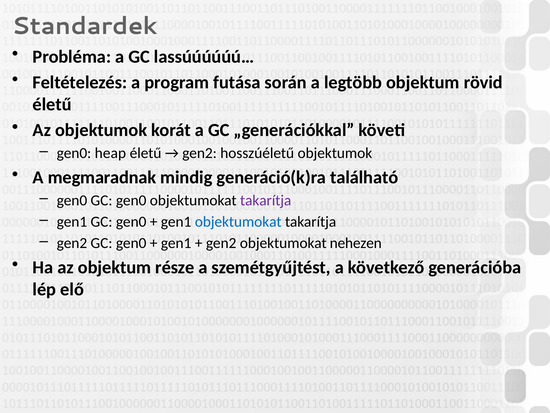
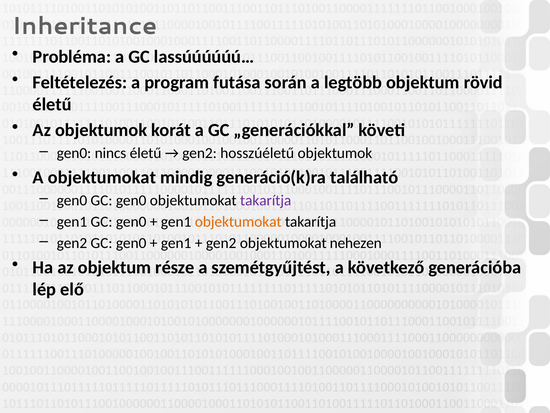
Standardek: Standardek -> Inheritance
heap: heap -> nincs
A megmaradnak: megmaradnak -> objektumokat
objektumokat at (238, 222) colour: blue -> orange
